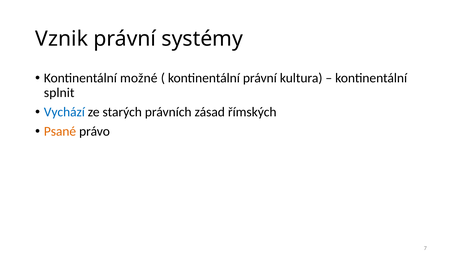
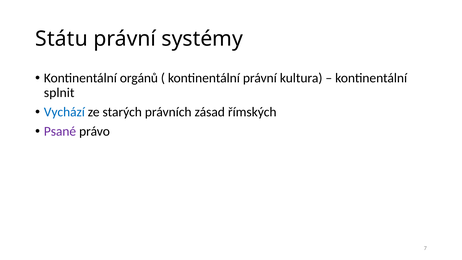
Vznik: Vznik -> Státu
možné: možné -> orgánů
Psané colour: orange -> purple
